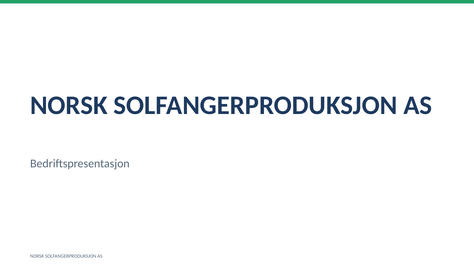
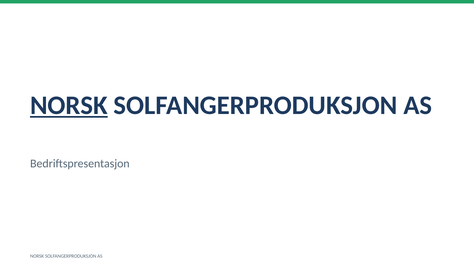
NORSK at (69, 105) underline: none -> present
